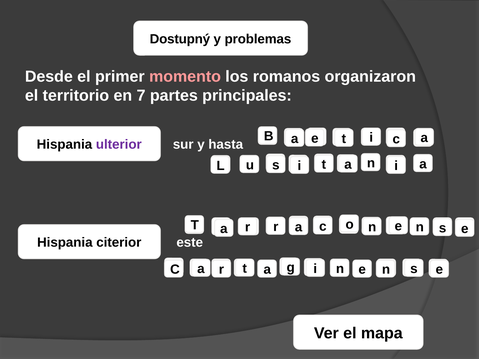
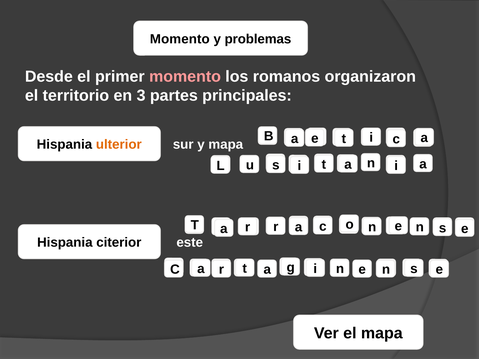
Dostupný at (180, 39): Dostupný -> Momento
7: 7 -> 3
y hasta: hasta -> mapa
ulterior colour: purple -> orange
